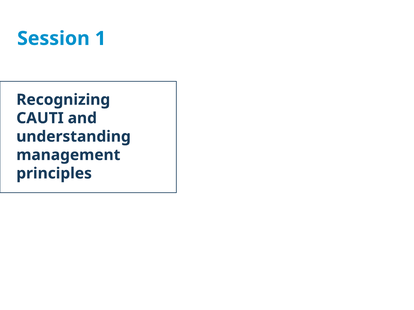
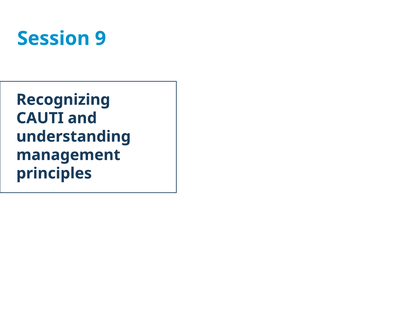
1: 1 -> 9
